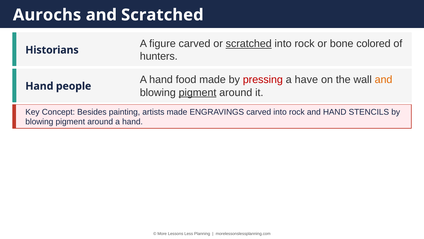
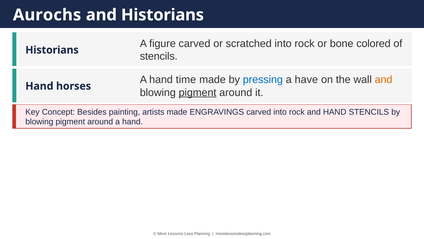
and Scratched: Scratched -> Historians
scratched at (249, 44) underline: present -> none
hunters at (159, 56): hunters -> stencils
food: food -> time
pressing colour: red -> blue
people: people -> horses
